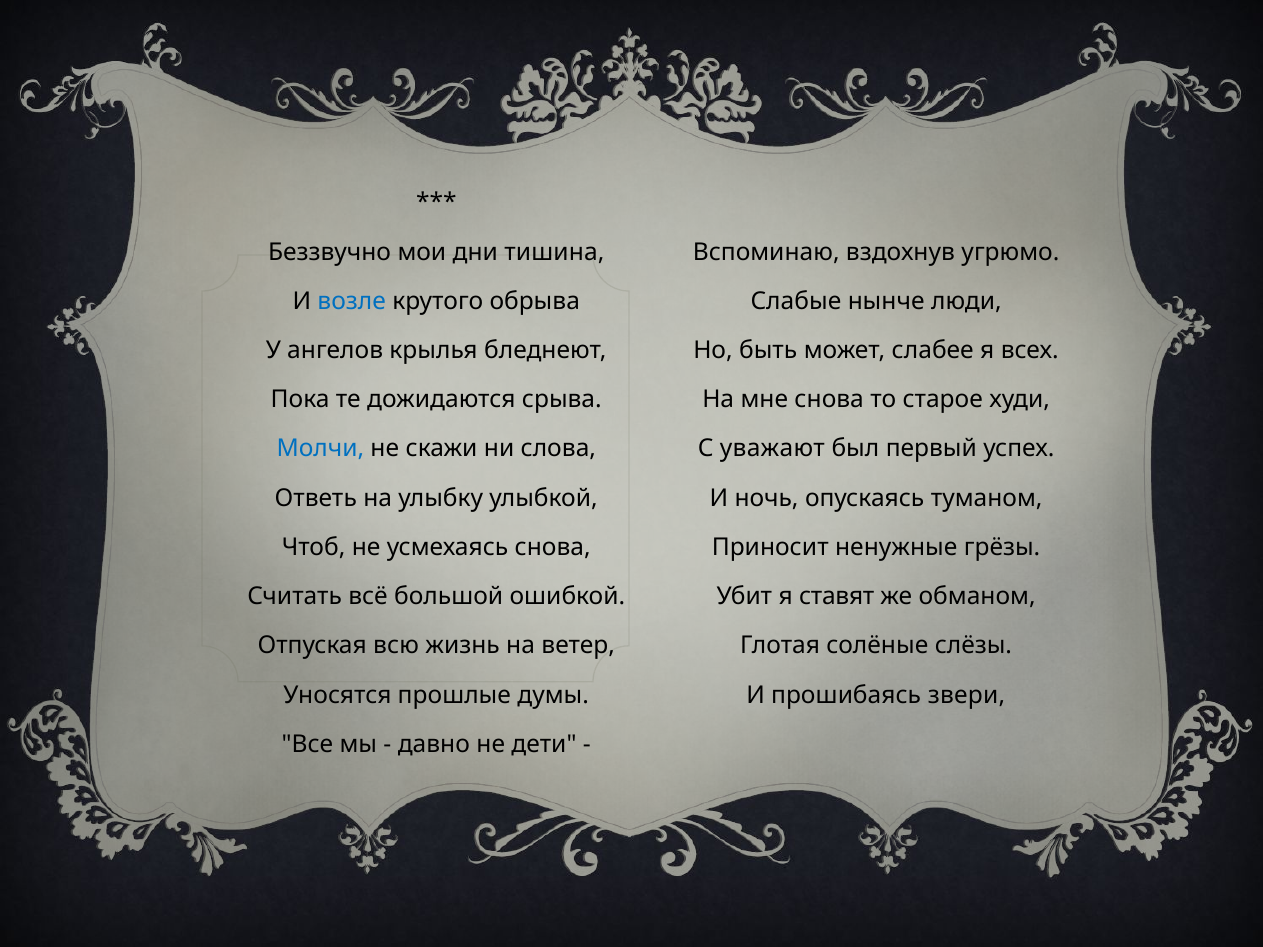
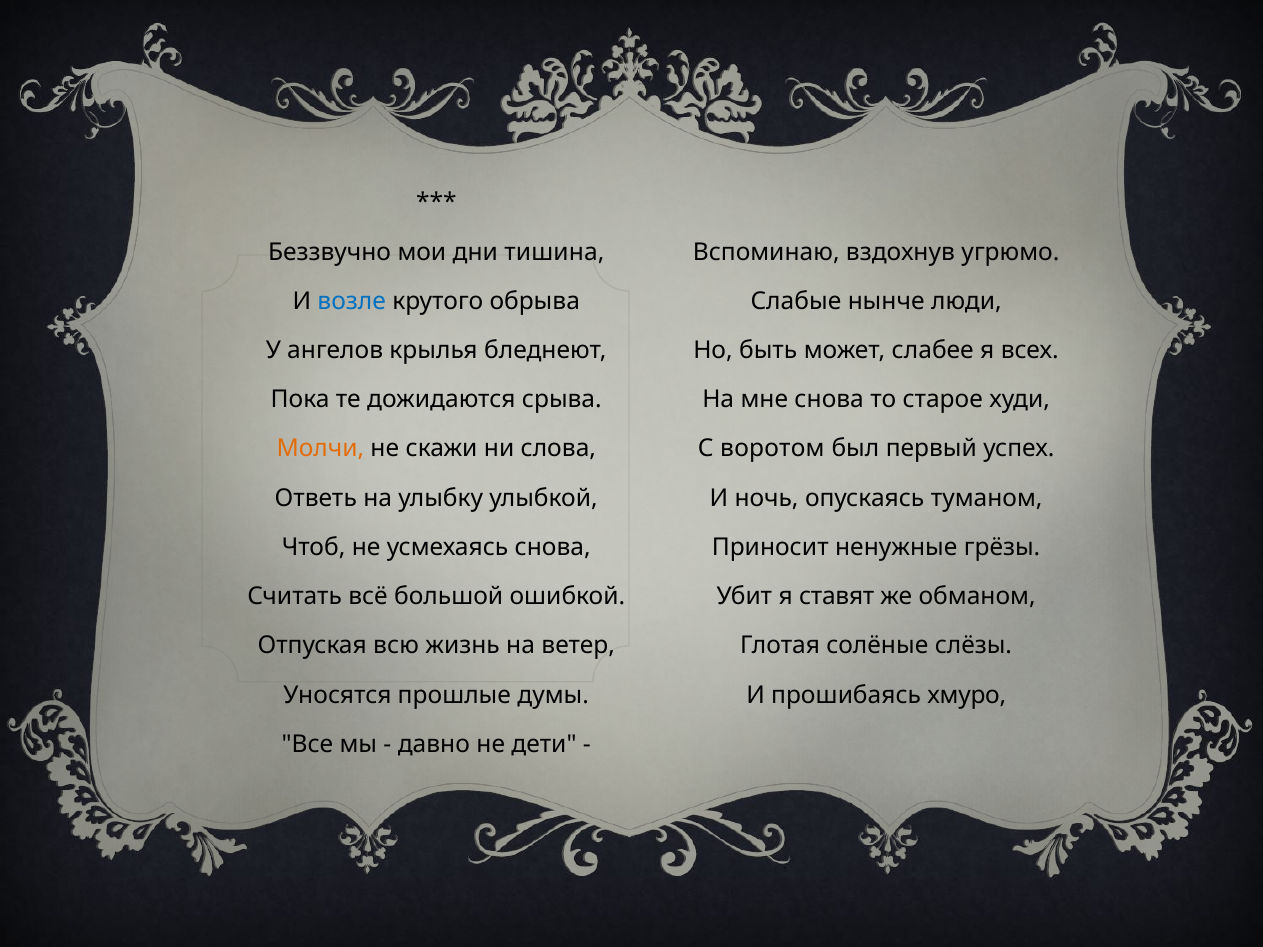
Молчи colour: blue -> orange
уважают: уважают -> воротом
звери: звери -> хмуро
